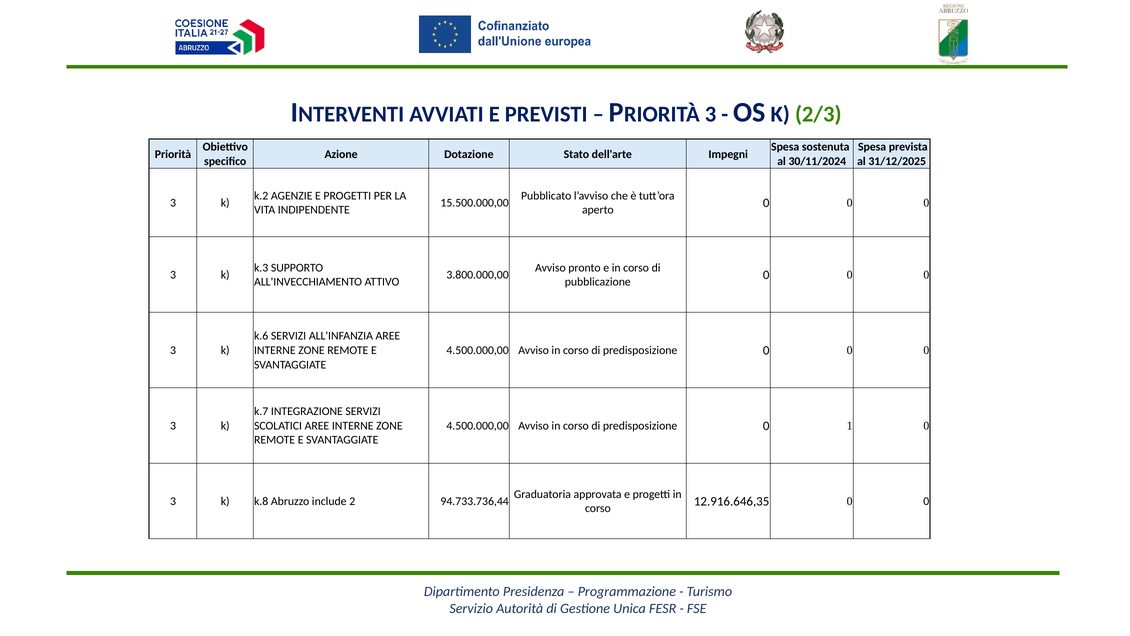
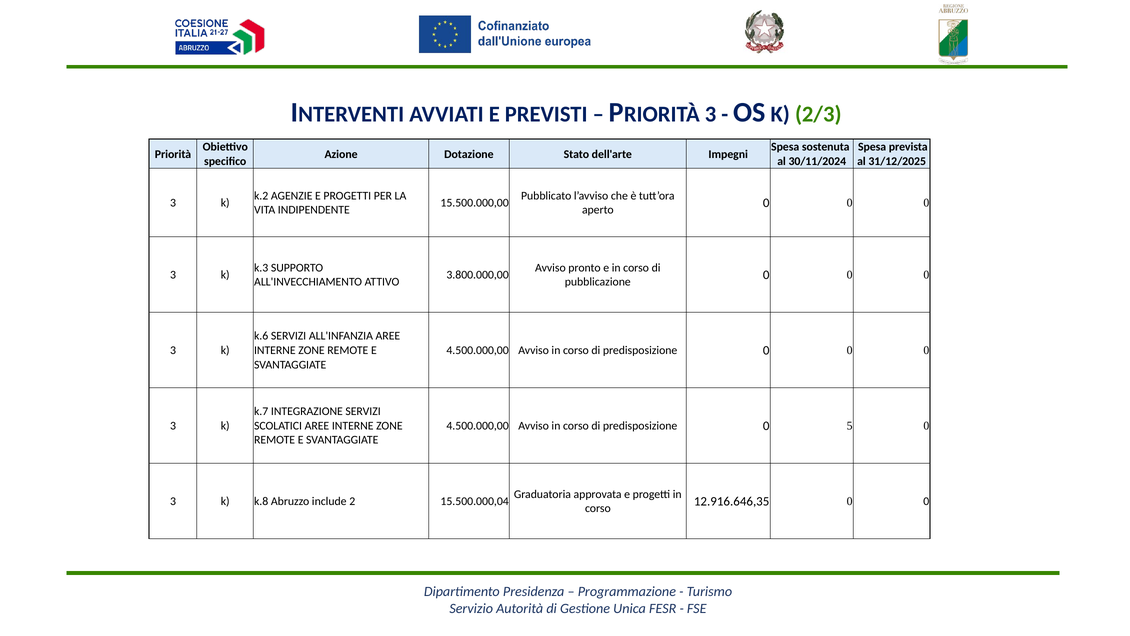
1: 1 -> 5
94.733.736,44: 94.733.736,44 -> 15.500.000,04
